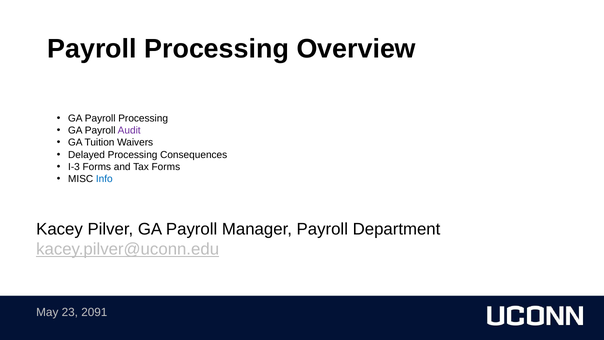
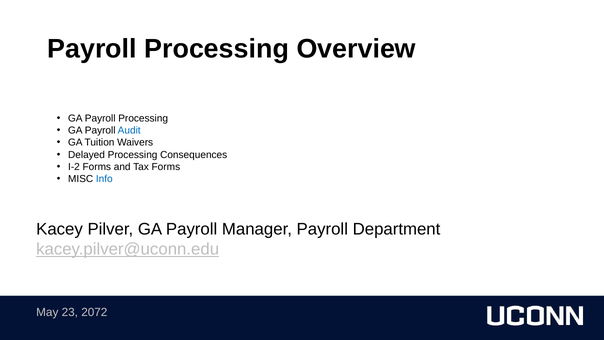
Audit colour: purple -> blue
I-3: I-3 -> I-2
2091: 2091 -> 2072
